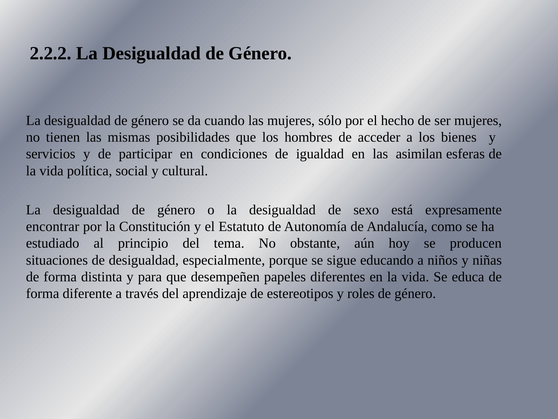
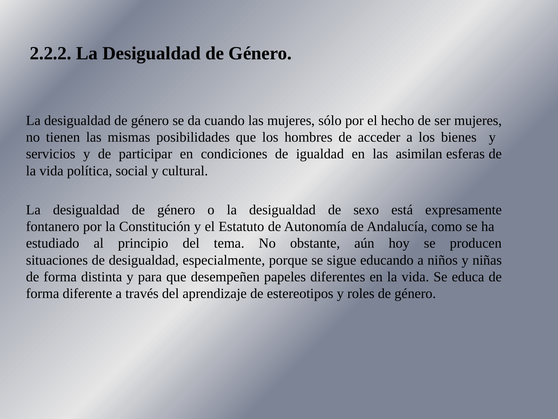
encontrar: encontrar -> fontanero
